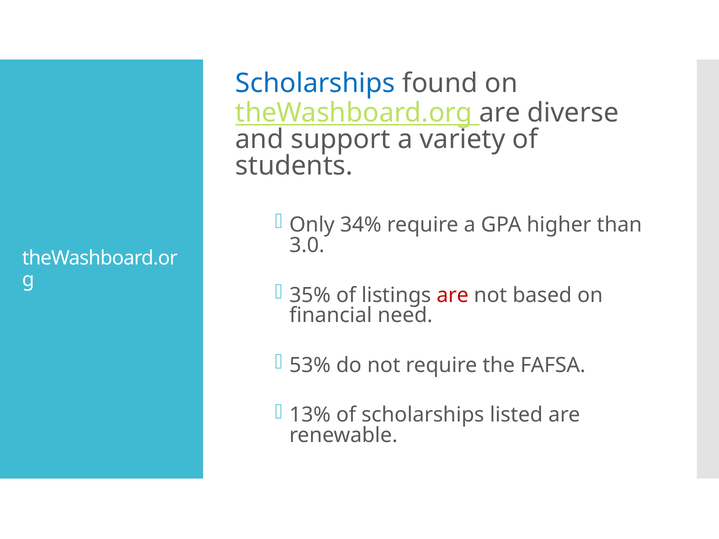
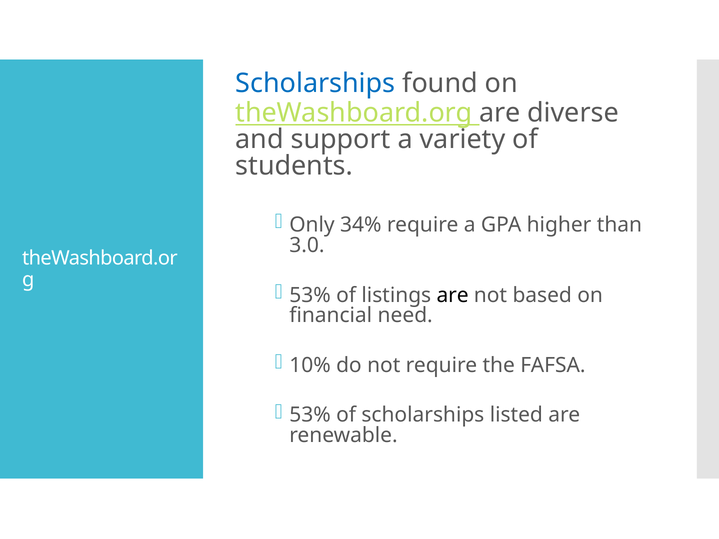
35% at (310, 295): 35% -> 53%
are at (453, 295) colour: red -> black
53%: 53% -> 10%
13% at (310, 415): 13% -> 53%
